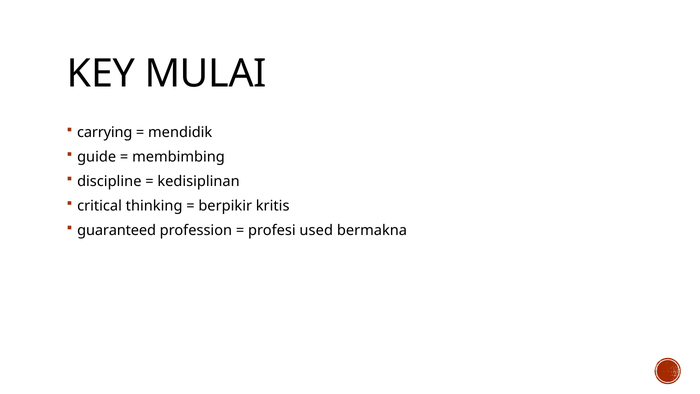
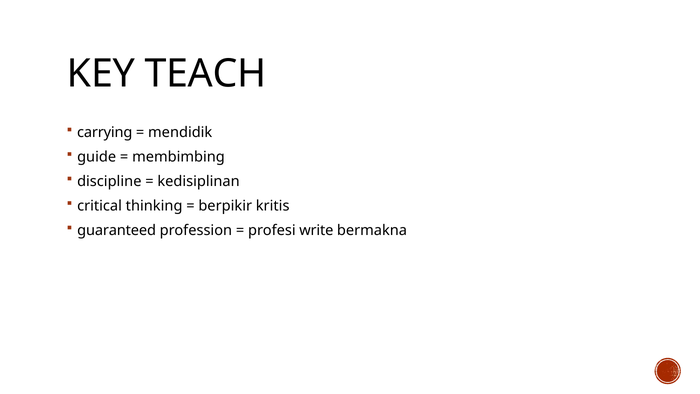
MULAI: MULAI -> TEACH
used: used -> write
